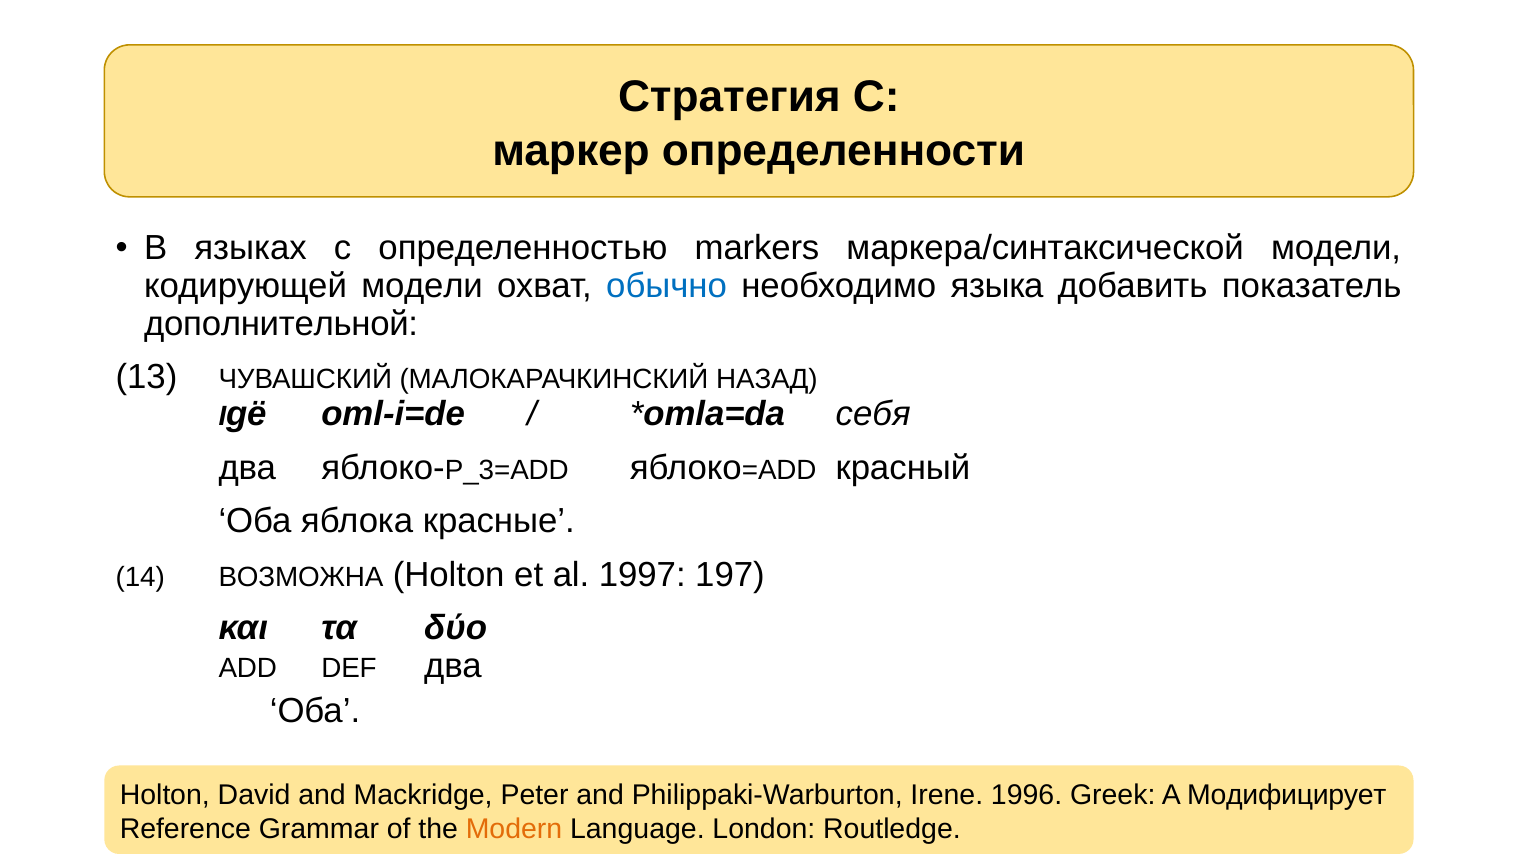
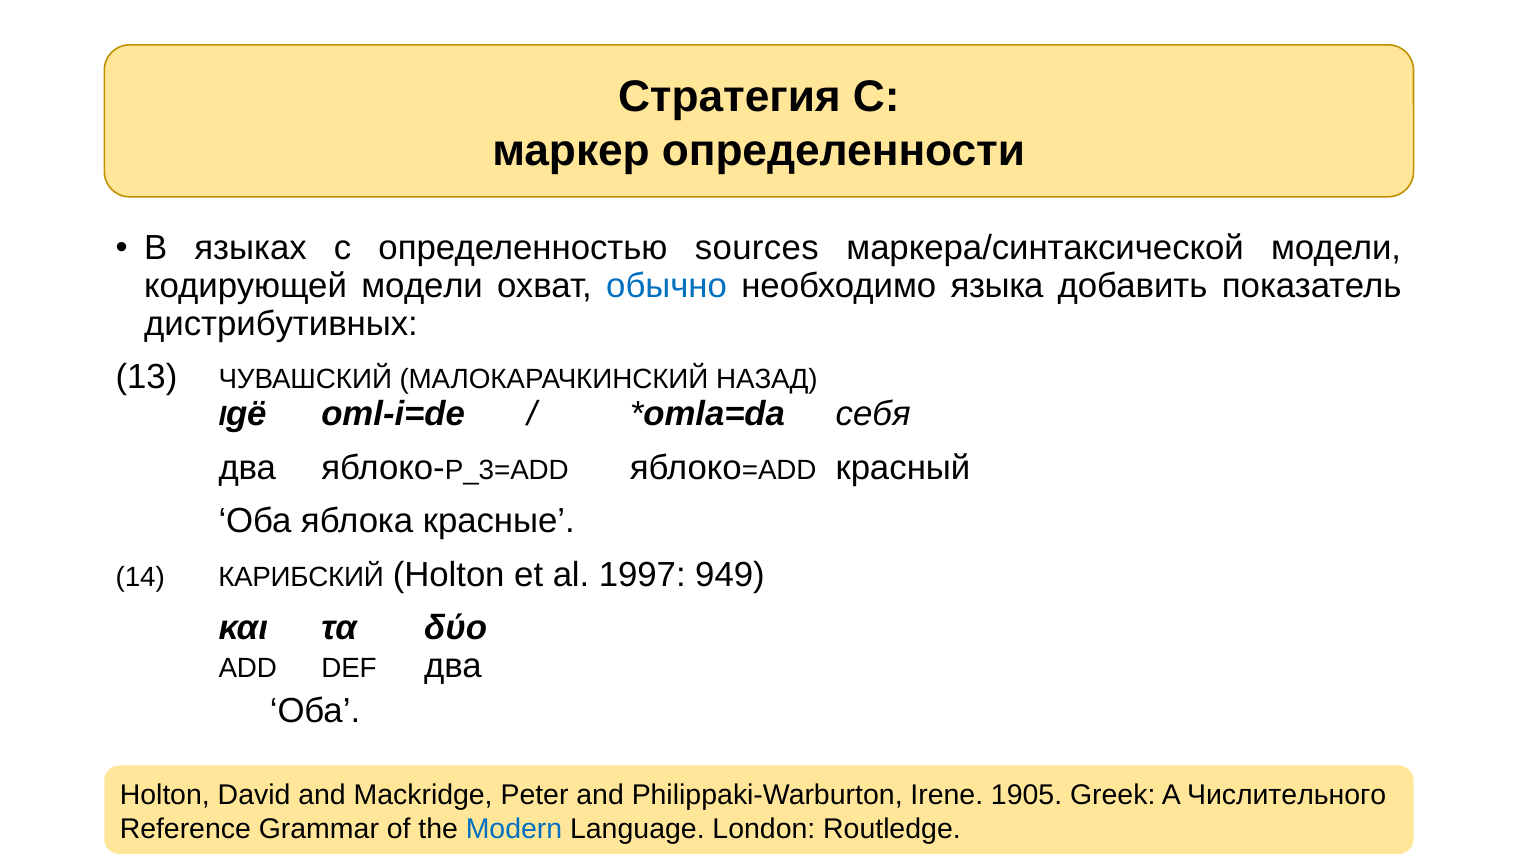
markers: markers -> sources
дополнительной: дополнительной -> дистрибутивных
ВОЗМОЖНА: ВОЗМОЖНА -> КАРИБСКИЙ
197: 197 -> 949
1996: 1996 -> 1905
Модифицирует: Модифицирует -> Числительного
Modern colour: orange -> blue
